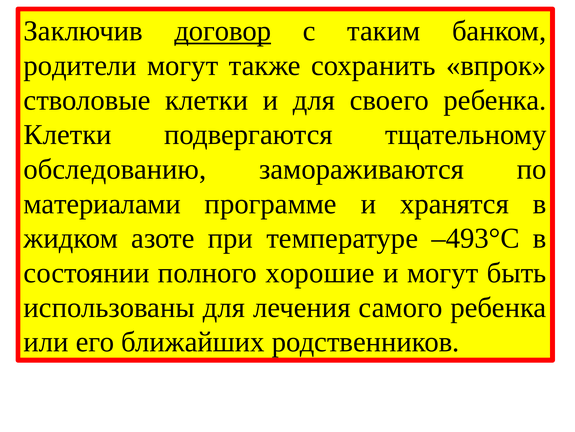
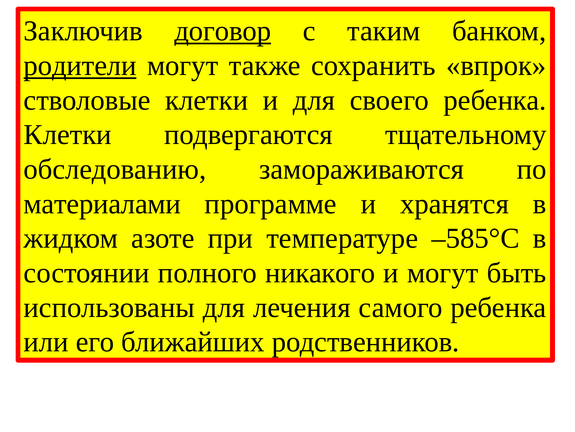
родители underline: none -> present
–493°С: –493°С -> –585°С
хорошие: хорошие -> никакого
